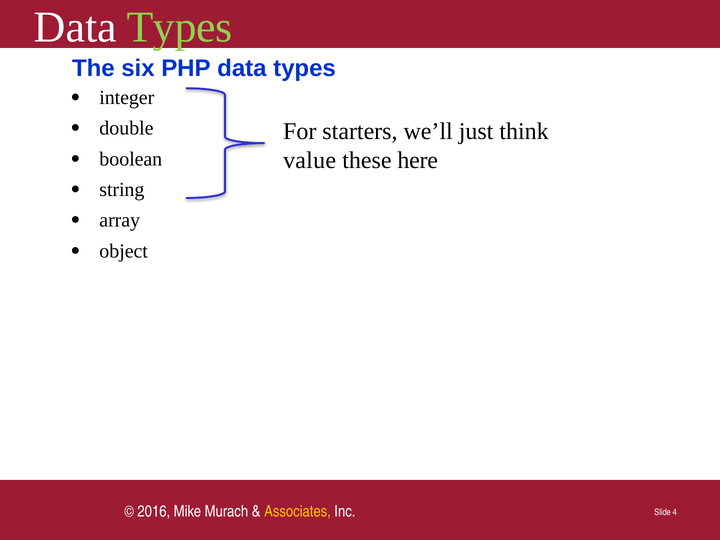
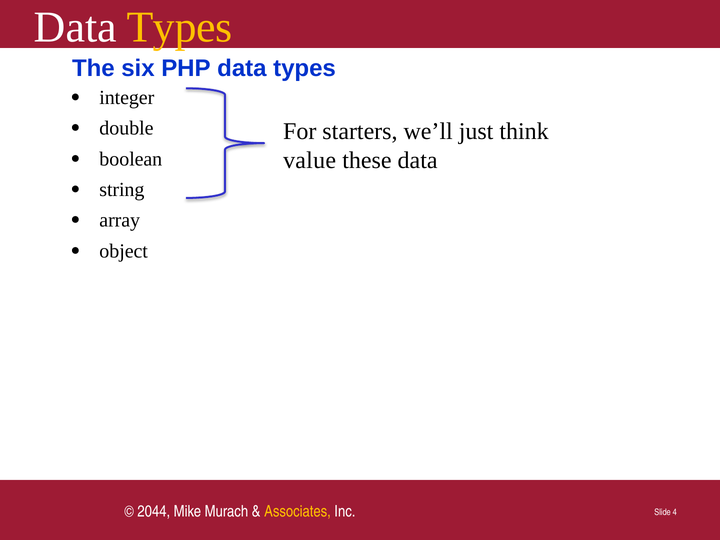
Types at (179, 27) colour: light green -> yellow
these here: here -> data
2016: 2016 -> 2044
